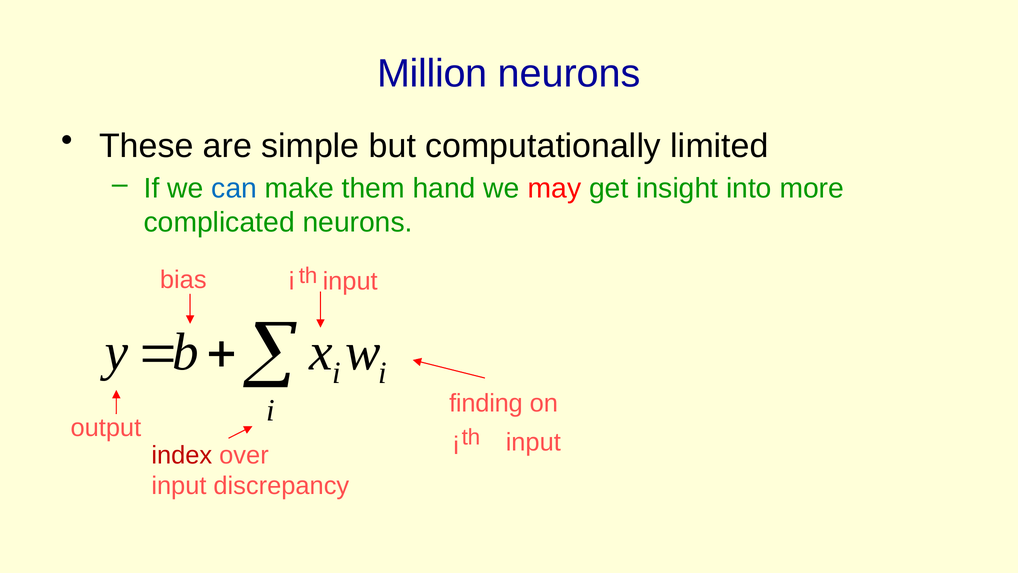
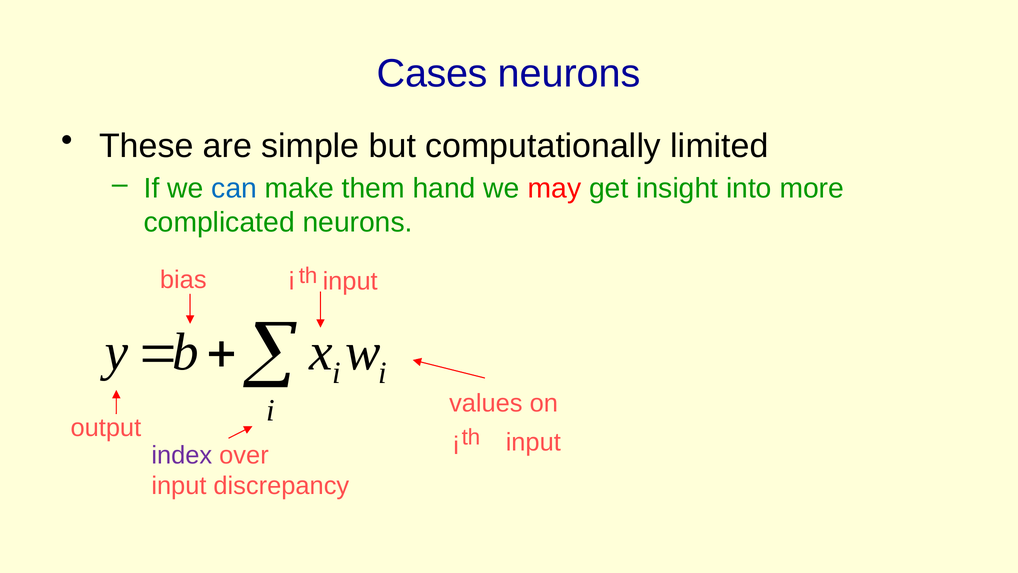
Million: Million -> Cases
finding: finding -> values
index colour: red -> purple
